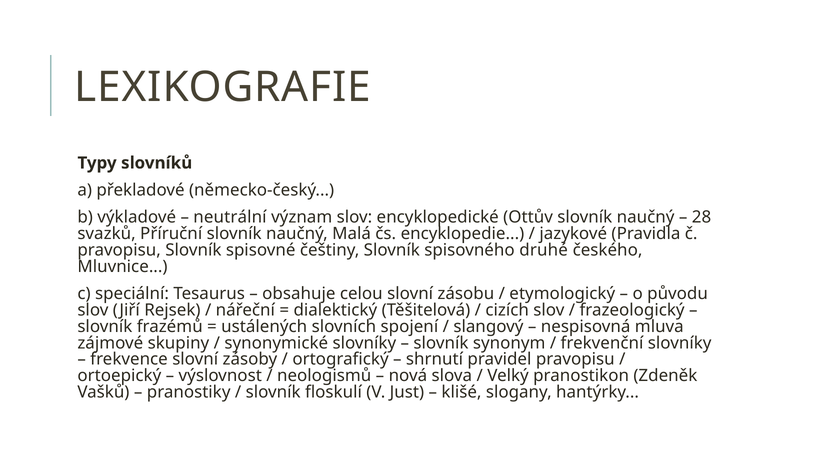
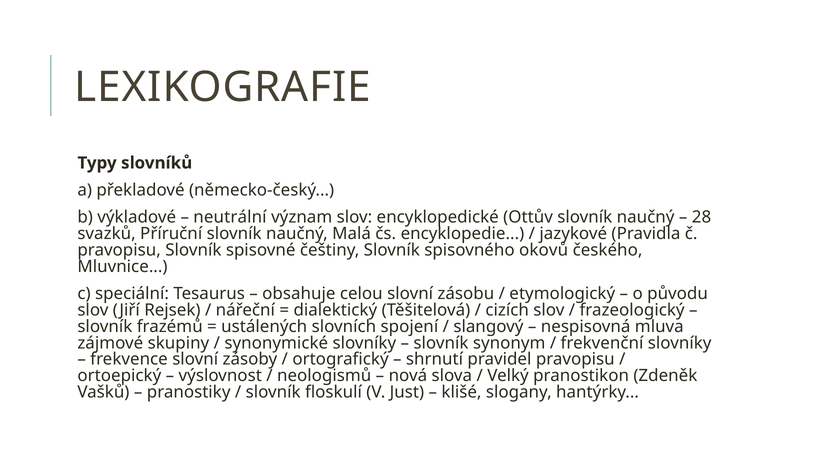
druhé: druhé -> okovů
